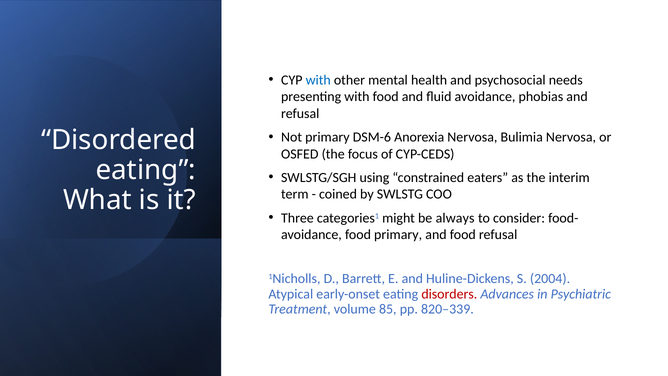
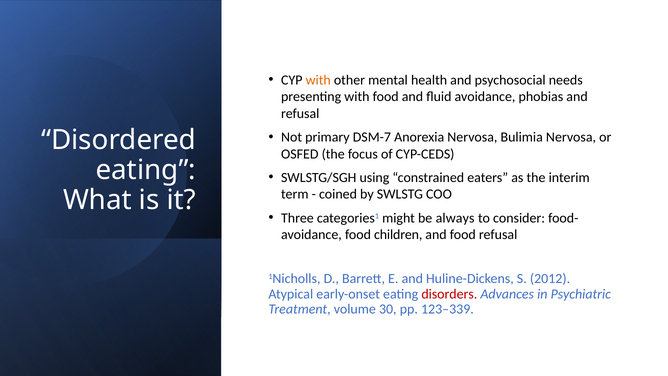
with at (318, 80) colour: blue -> orange
DSM-6: DSM-6 -> DSM-7
food primary: primary -> children
2004: 2004 -> 2012
85: 85 -> 30
820–339: 820–339 -> 123–339
